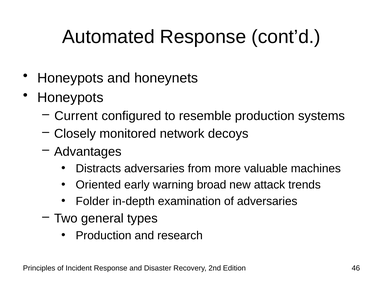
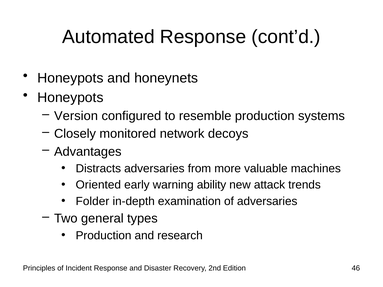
Current: Current -> Version
broad: broad -> ability
